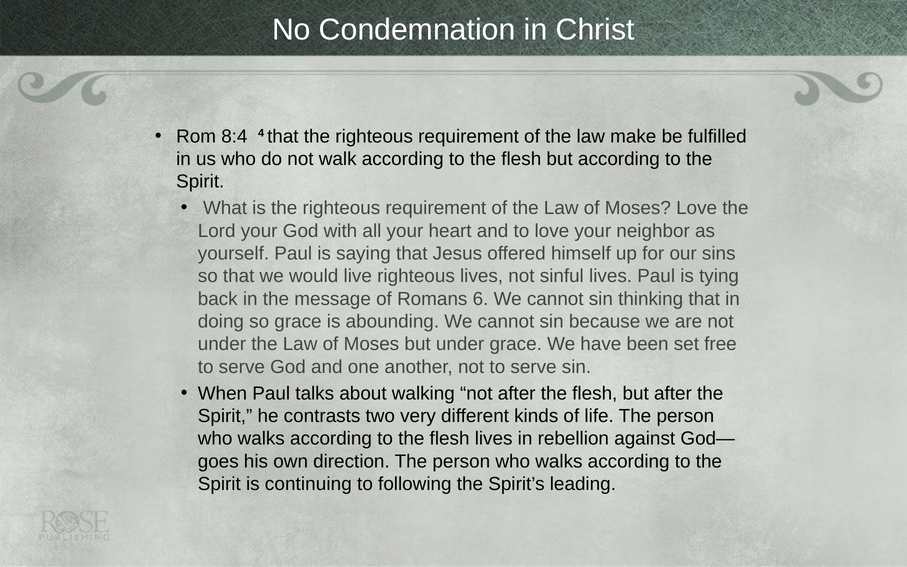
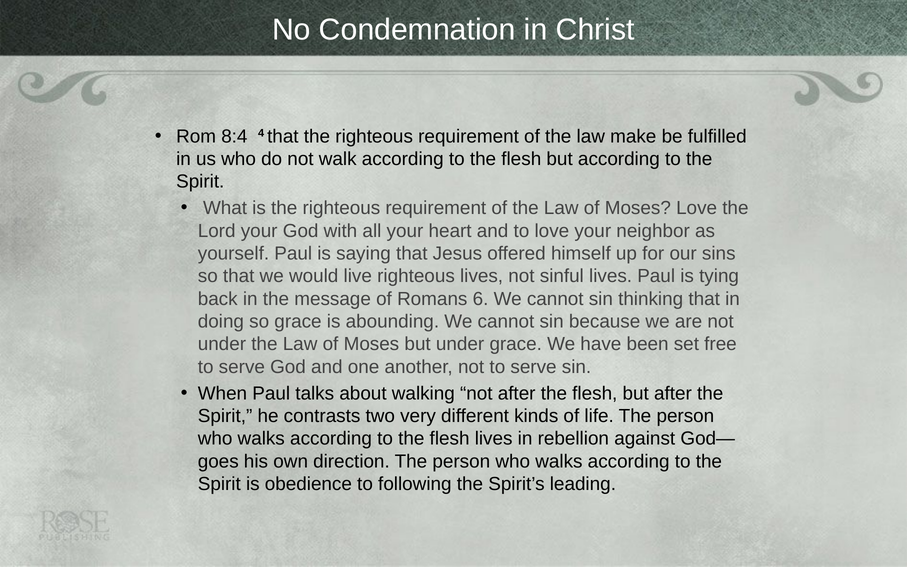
continuing: continuing -> obedience
